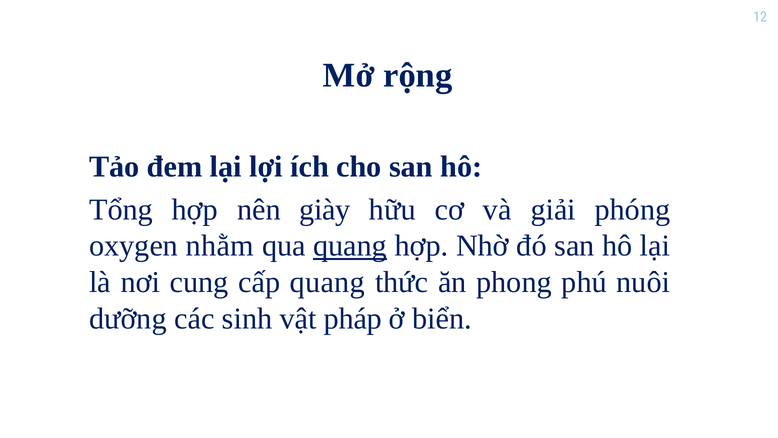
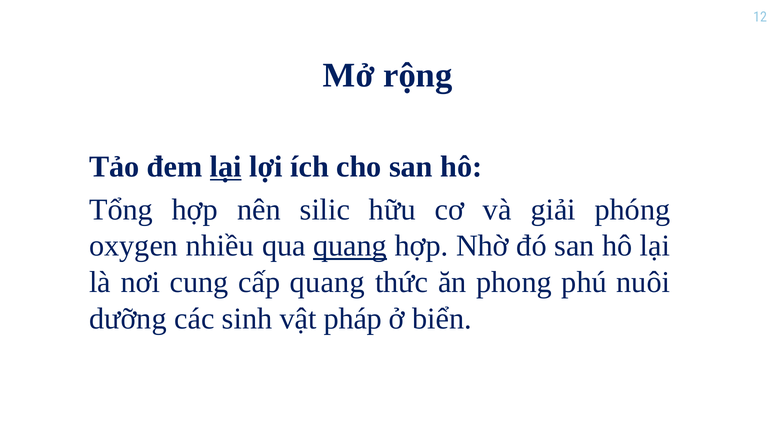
lại at (226, 167) underline: none -> present
giày: giày -> silic
nhằm: nhằm -> nhiều
